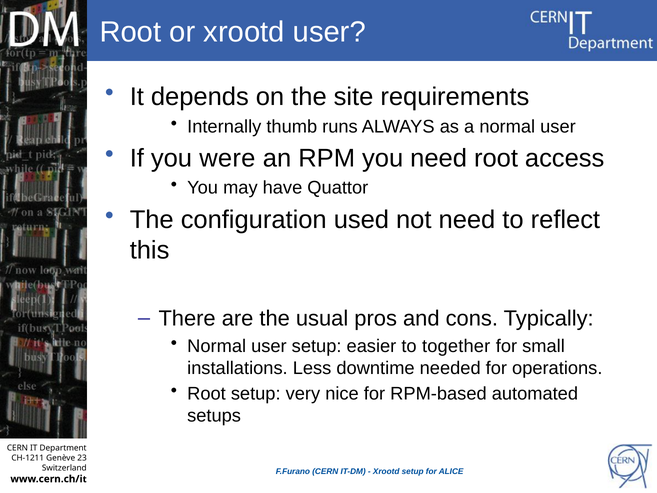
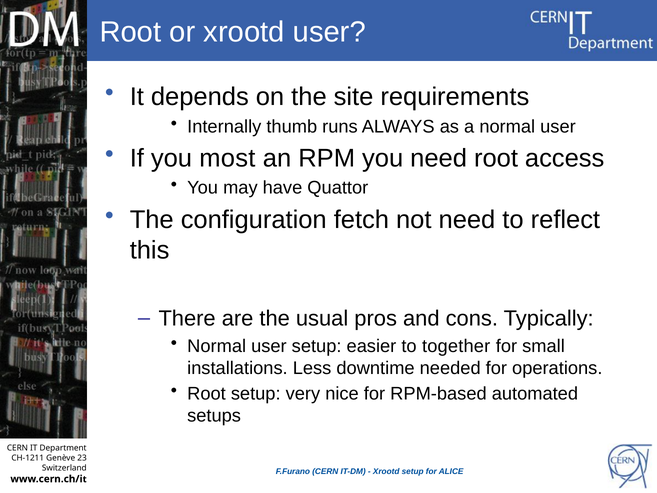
were: were -> most
used: used -> fetch
